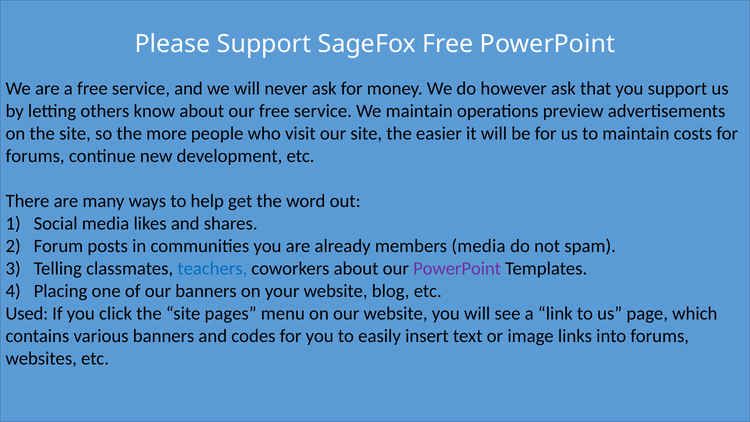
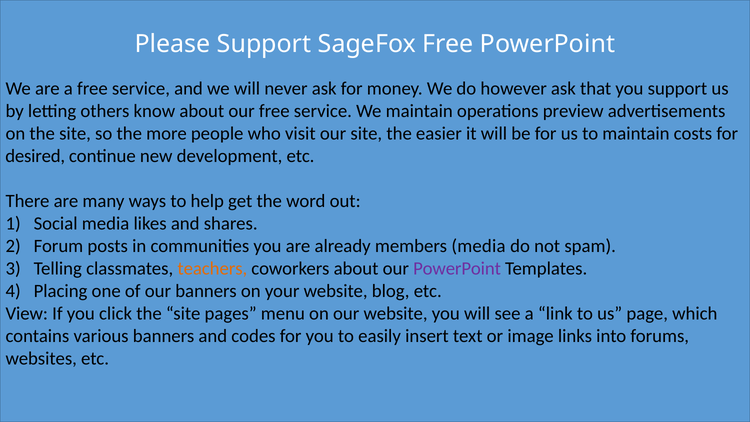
forums at (35, 156): forums -> desired
teachers colour: blue -> orange
Used: Used -> View
